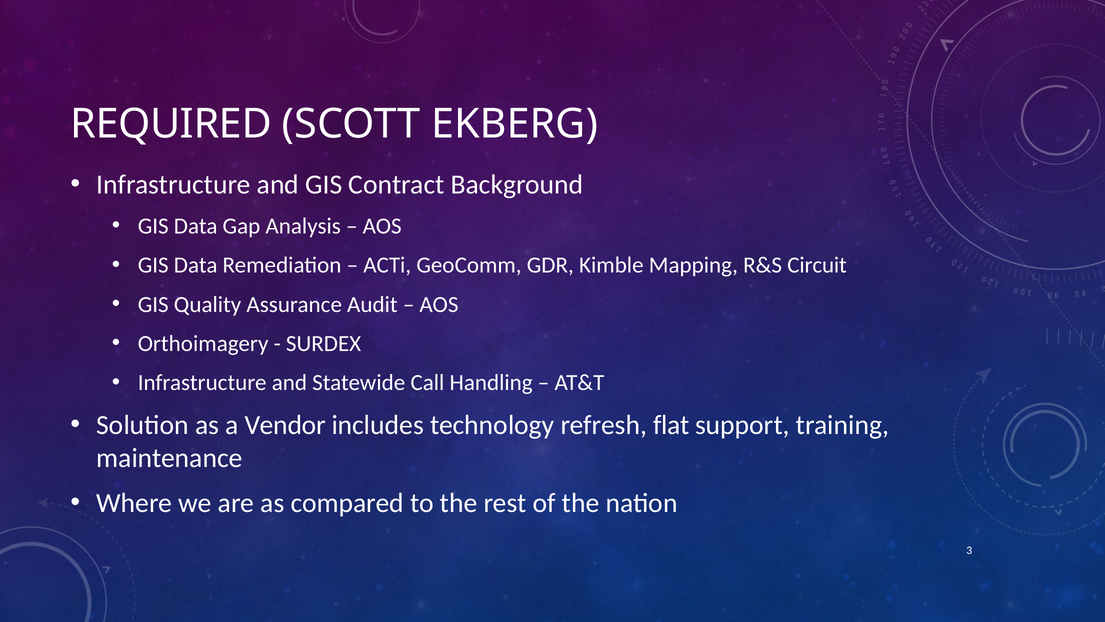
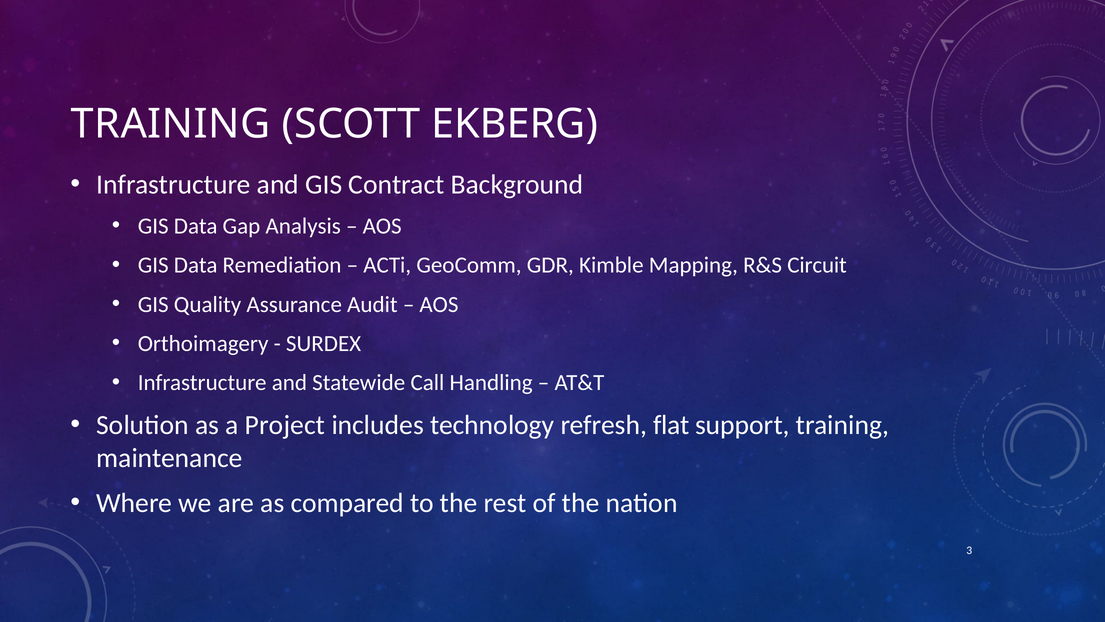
REQUIRED at (171, 124): REQUIRED -> TRAINING
Vendor: Vendor -> Project
